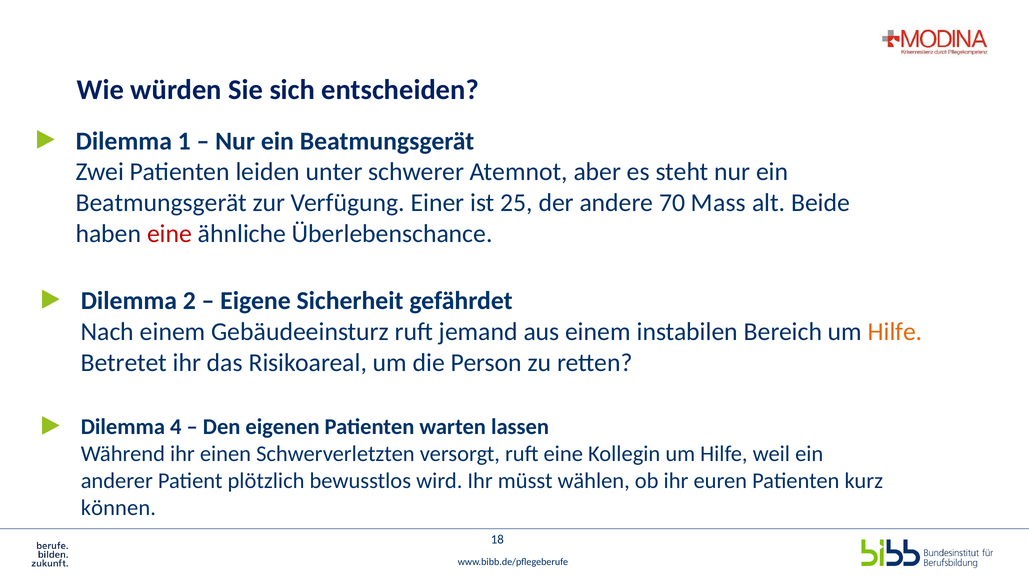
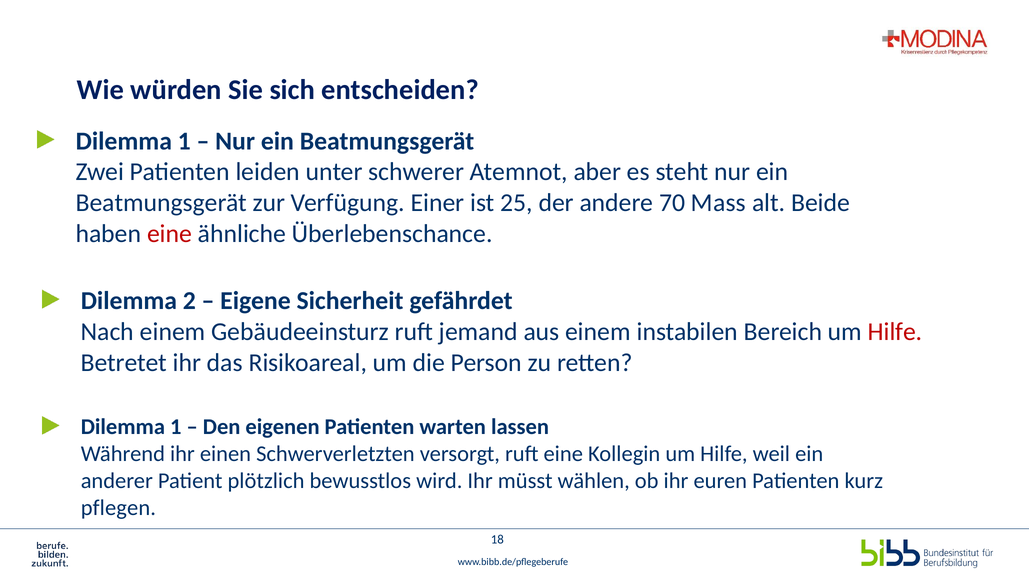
Hilfe at (895, 332) colour: orange -> red
4 at (176, 427): 4 -> 1
können: können -> pflegen
